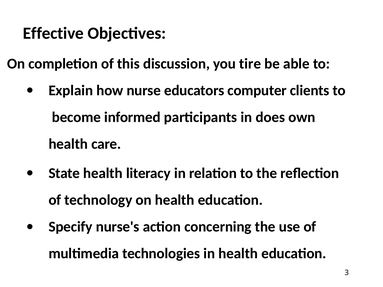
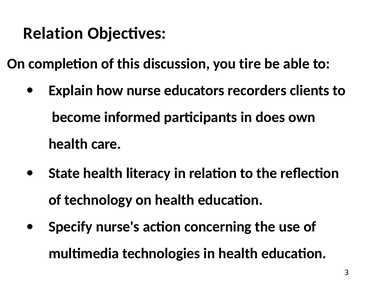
Effective at (53, 33): Effective -> Relation
computer: computer -> recorders
